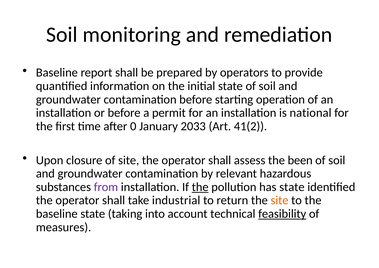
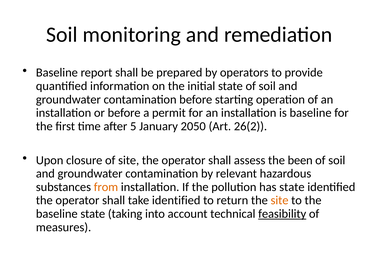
is national: national -> baseline
0: 0 -> 5
2033: 2033 -> 2050
41(2: 41(2 -> 26(2
from colour: purple -> orange
the at (200, 187) underline: present -> none
take industrial: industrial -> identified
